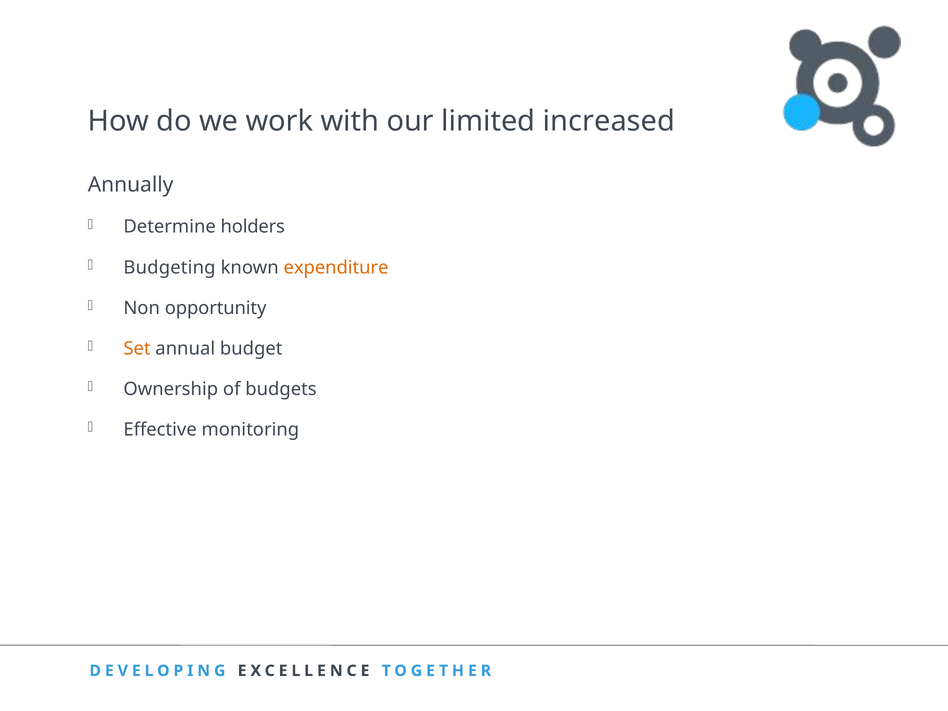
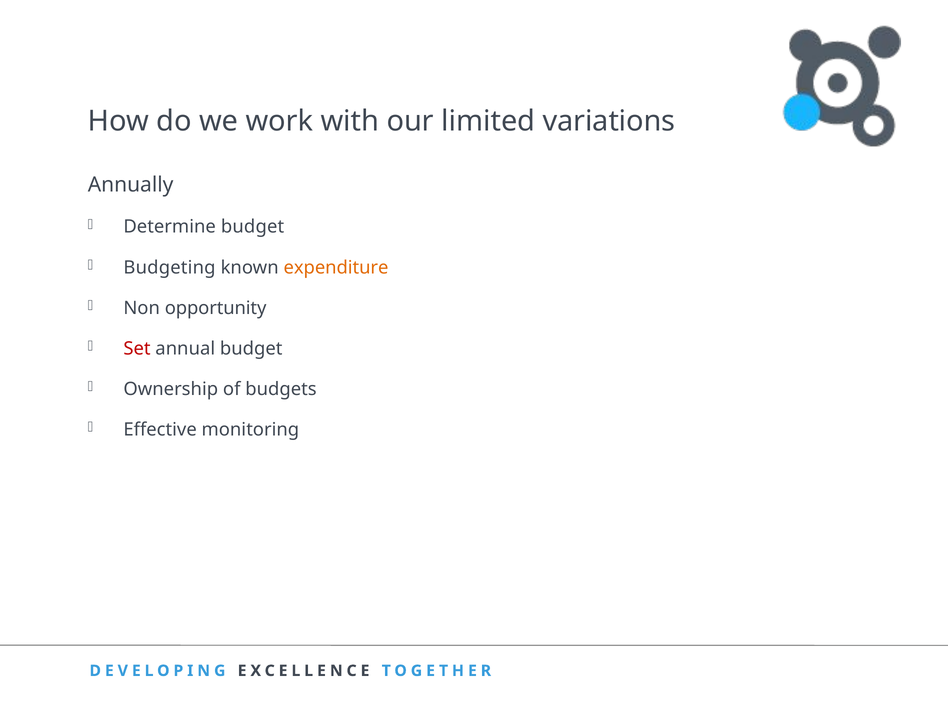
increased: increased -> variations
Determine holders: holders -> budget
Set colour: orange -> red
